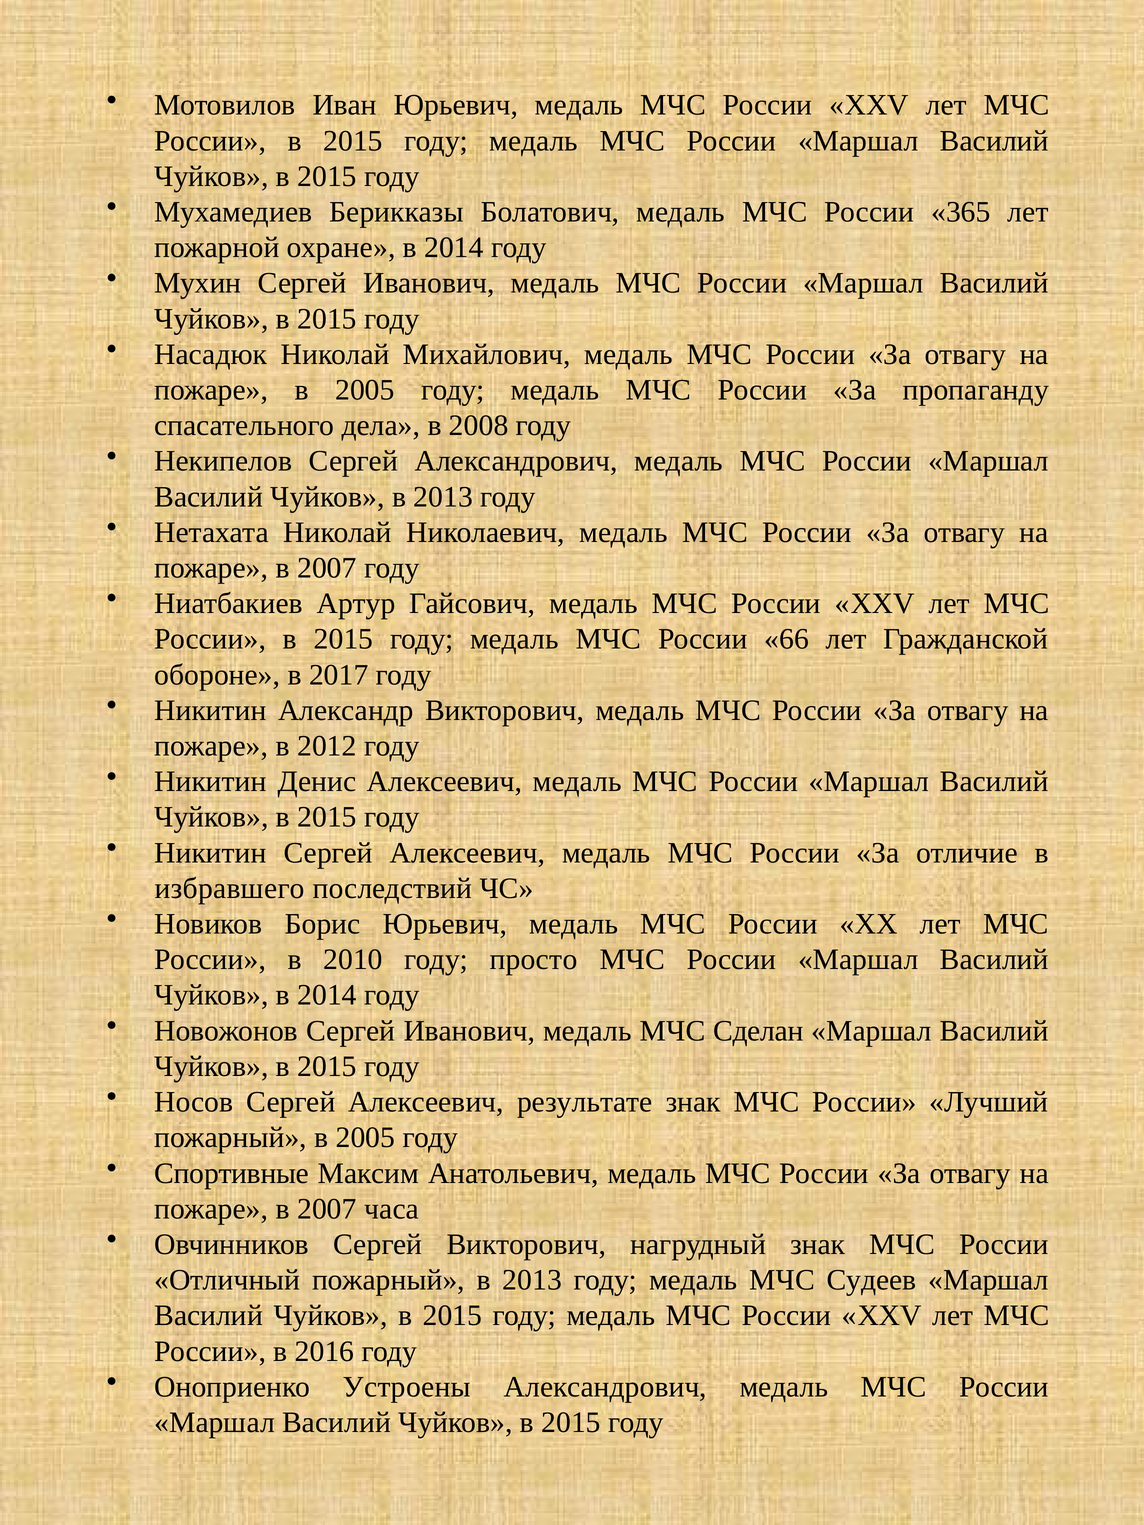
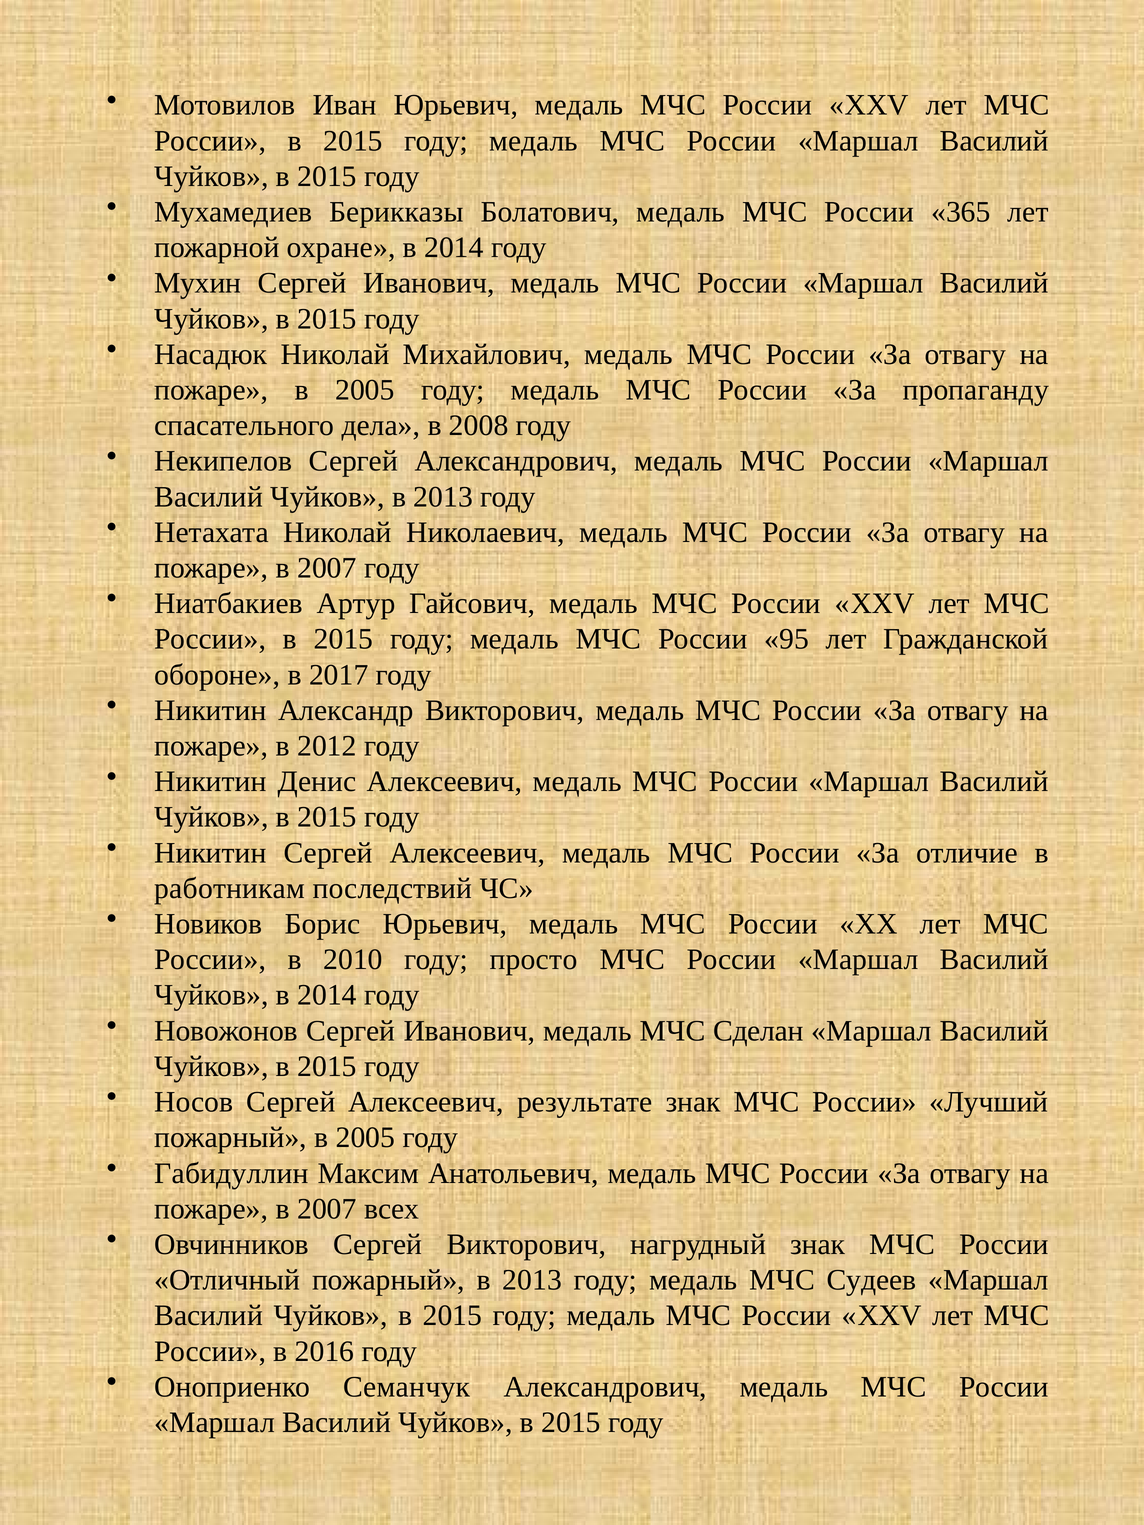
66: 66 -> 95
избравшего: избравшего -> работникам
Спортивные: Спортивные -> Габидуллин
часа: часа -> всех
Устроены: Устроены -> Семанчук
